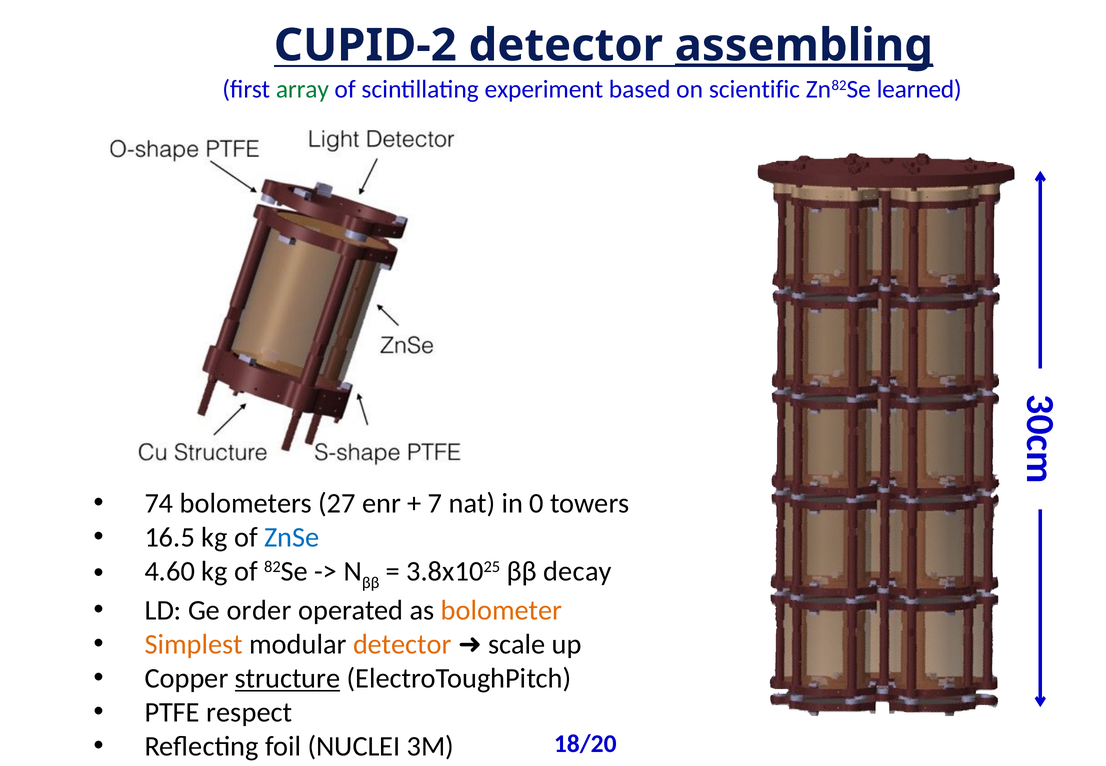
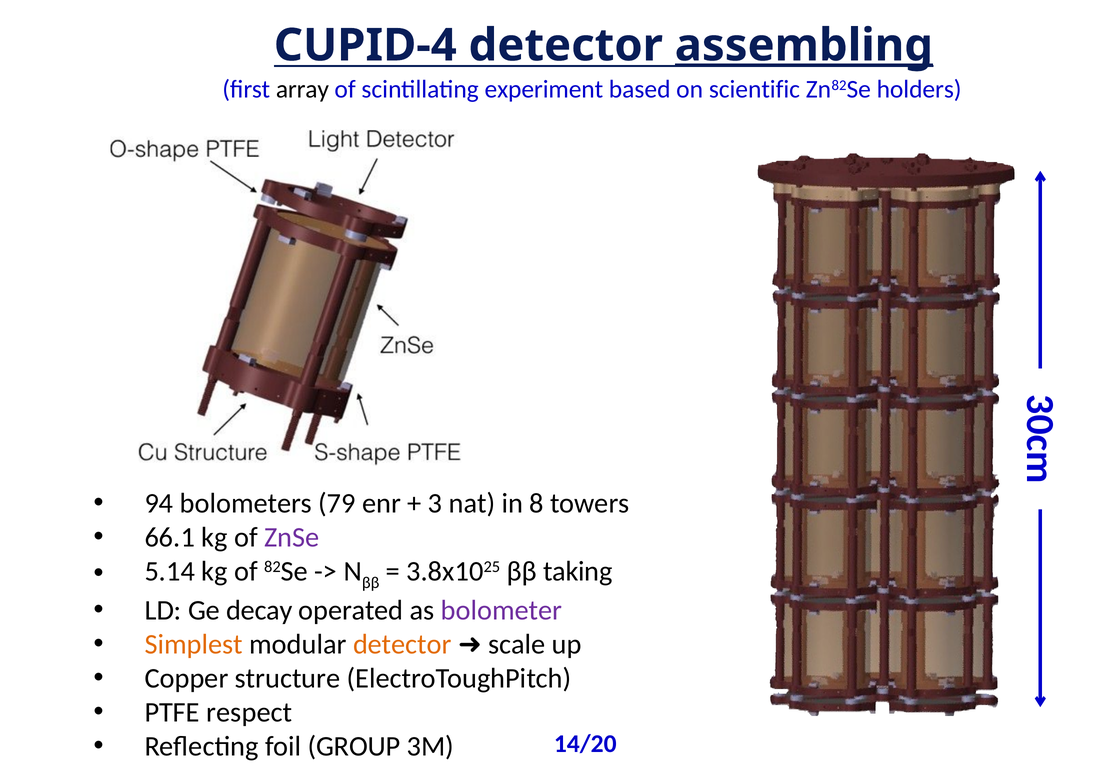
CUPID-2: CUPID-2 -> CUPID-4
array colour: green -> black
learned: learned -> holders
74: 74 -> 94
27: 27 -> 79
7 at (435, 503): 7 -> 3
in 0: 0 -> 8
16.5: 16.5 -> 66.1
ZnSe colour: blue -> purple
4.60: 4.60 -> 5.14
decay: decay -> taking
order: order -> decay
bolometer colour: orange -> purple
structure underline: present -> none
NUCLEI: NUCLEI -> GROUP
18/20: 18/20 -> 14/20
